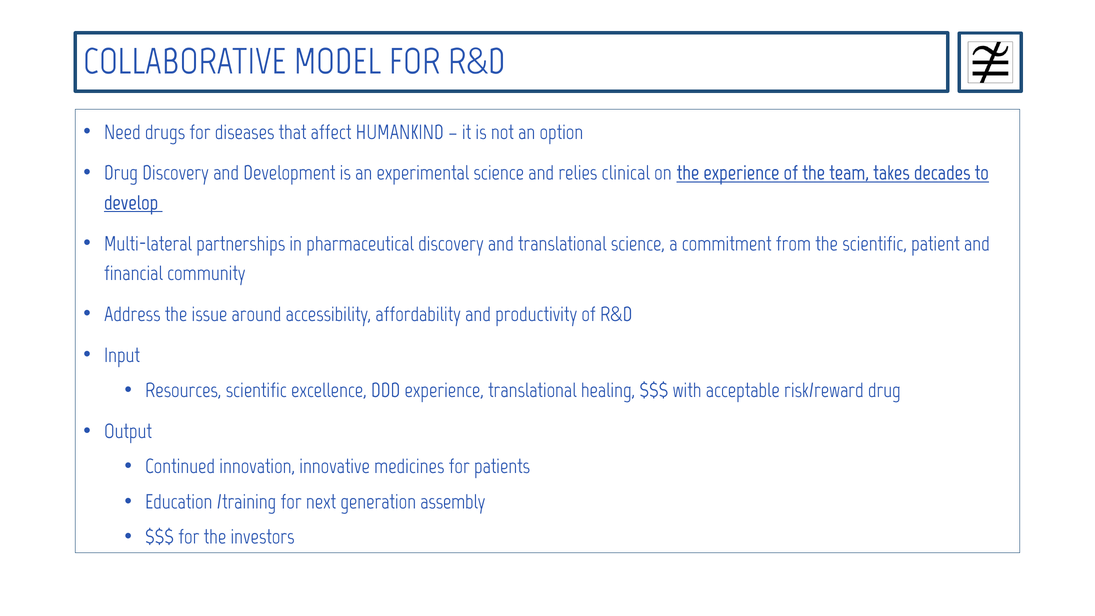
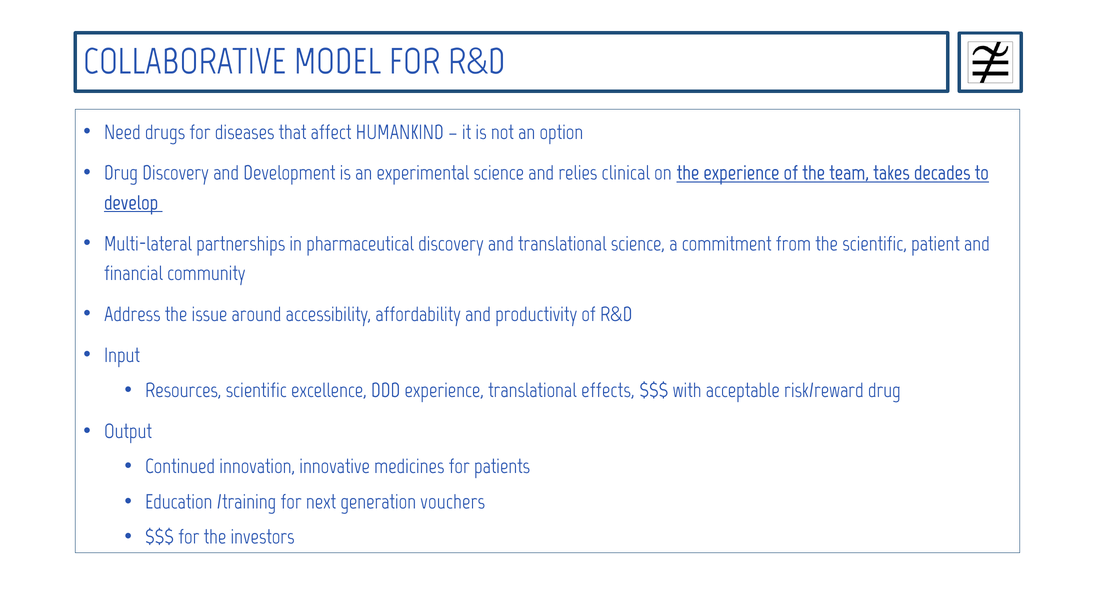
healing: healing -> effects
assembly: assembly -> vouchers
